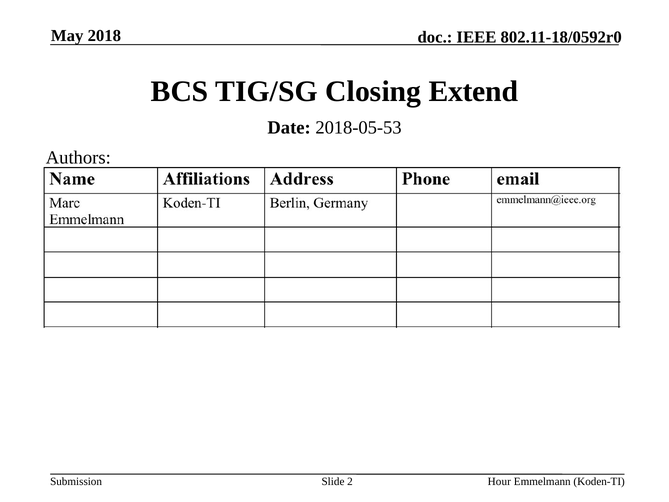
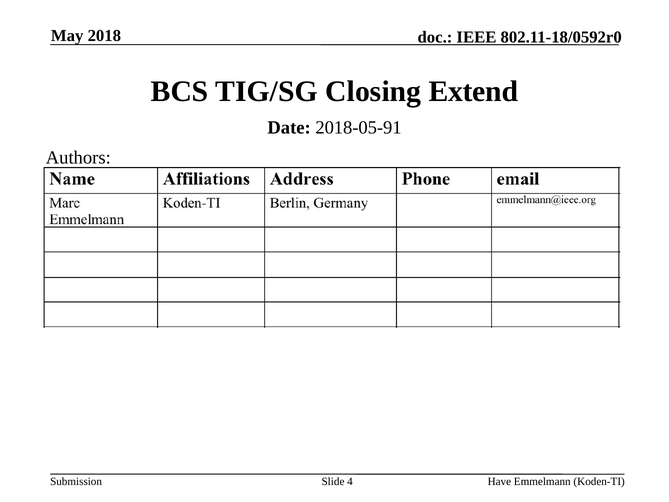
2018-05-53: 2018-05-53 -> 2018-05-91
2: 2 -> 4
Hour: Hour -> Have
